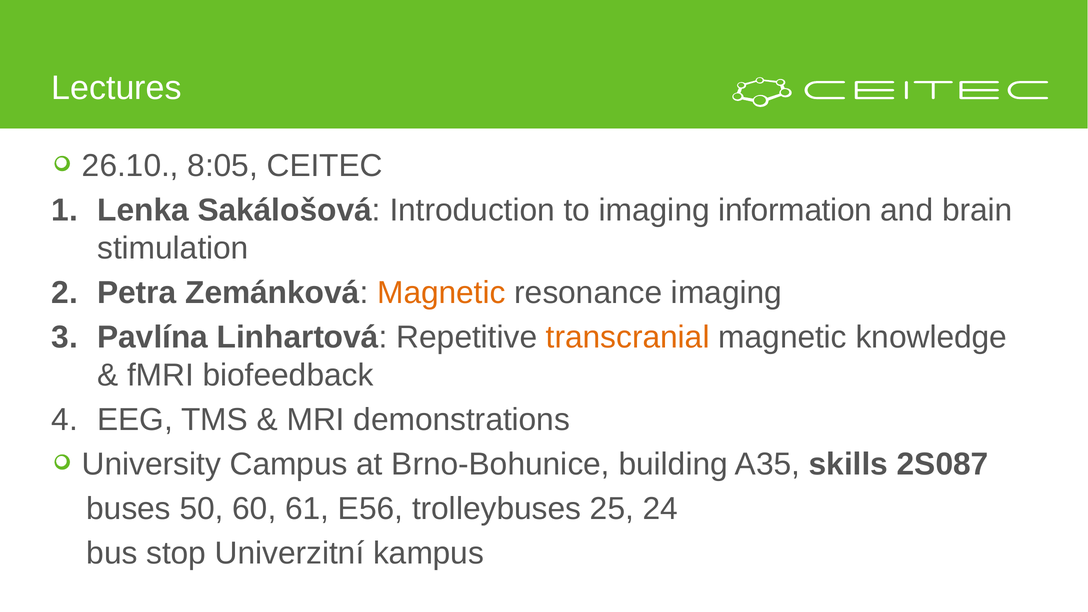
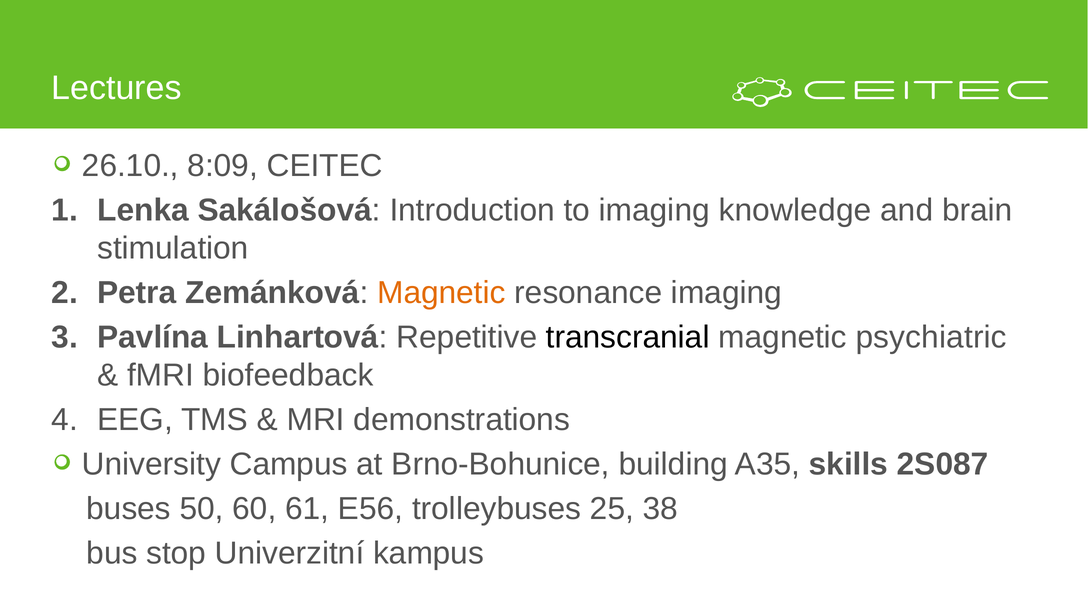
8:05: 8:05 -> 8:09
information: information -> knowledge
transcranial colour: orange -> black
knowledge: knowledge -> psychiatric
24: 24 -> 38
